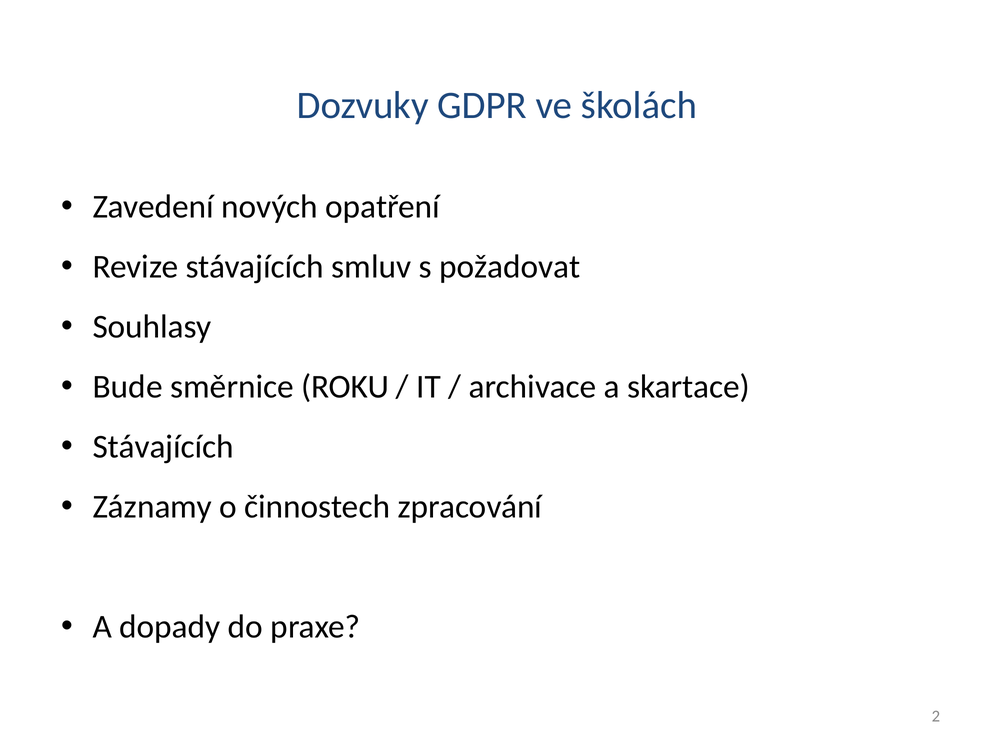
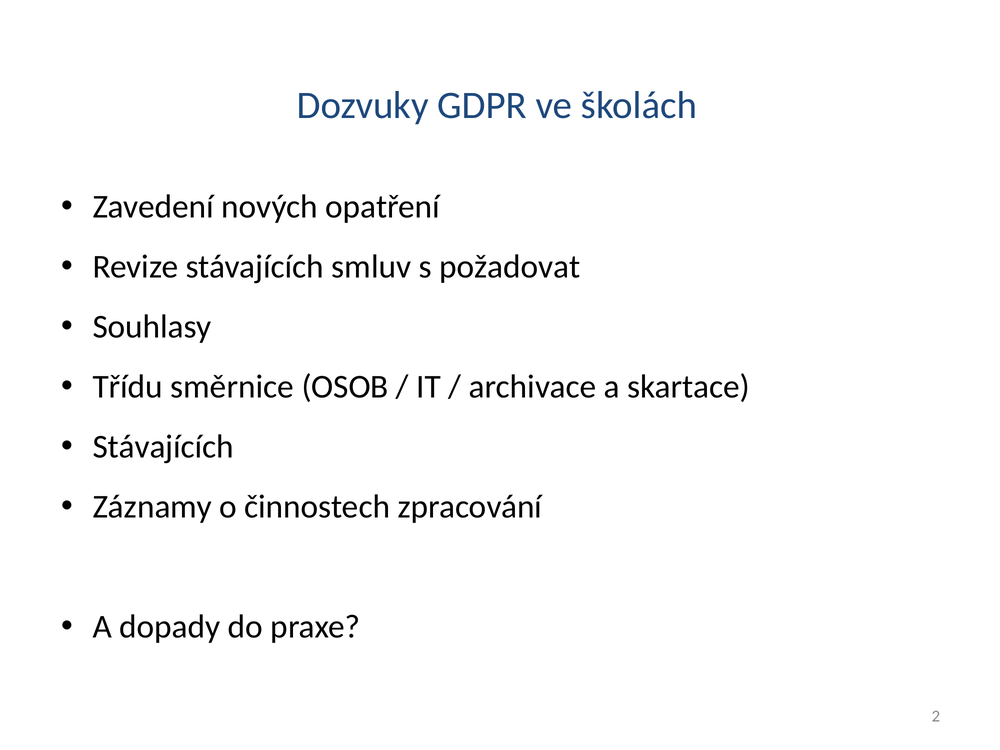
Bude: Bude -> Třídu
ROKU: ROKU -> OSOB
